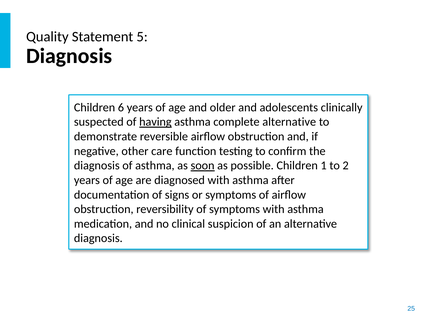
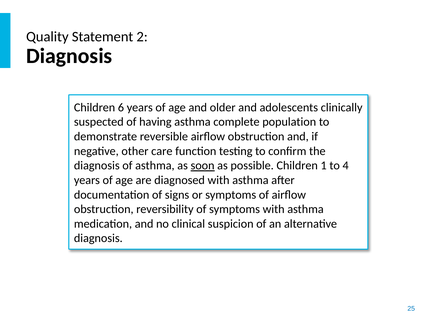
5: 5 -> 2
having underline: present -> none
complete alternative: alternative -> population
2: 2 -> 4
